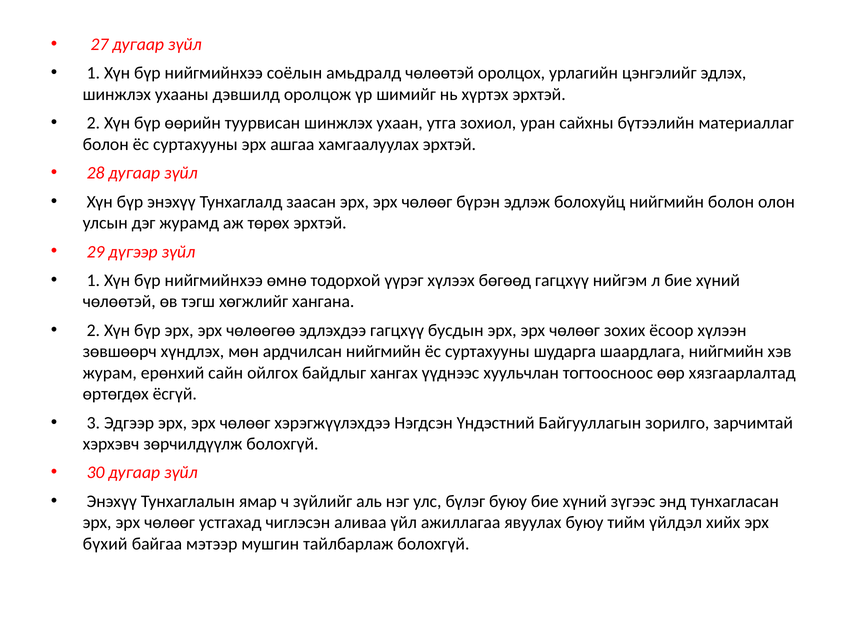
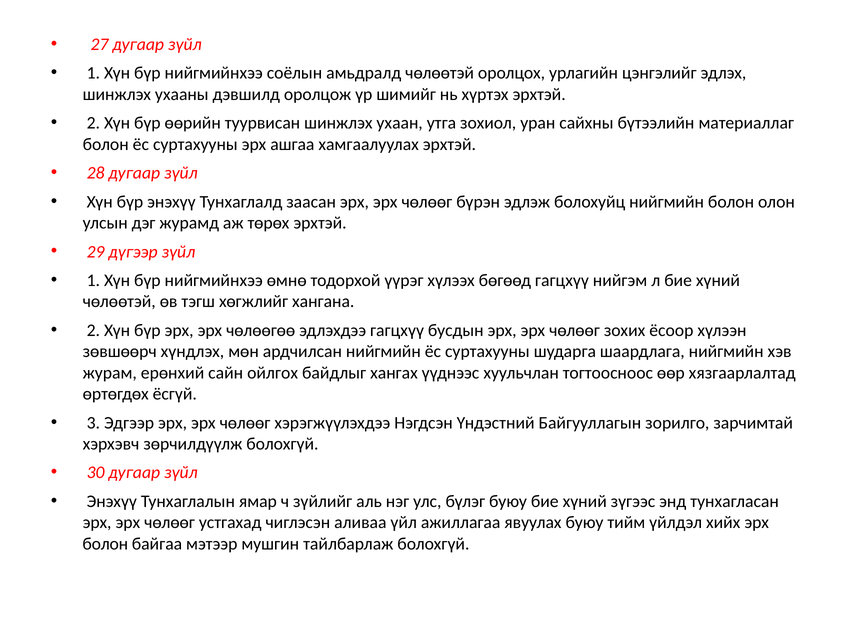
бүхий at (105, 544): бүхий -> болон
